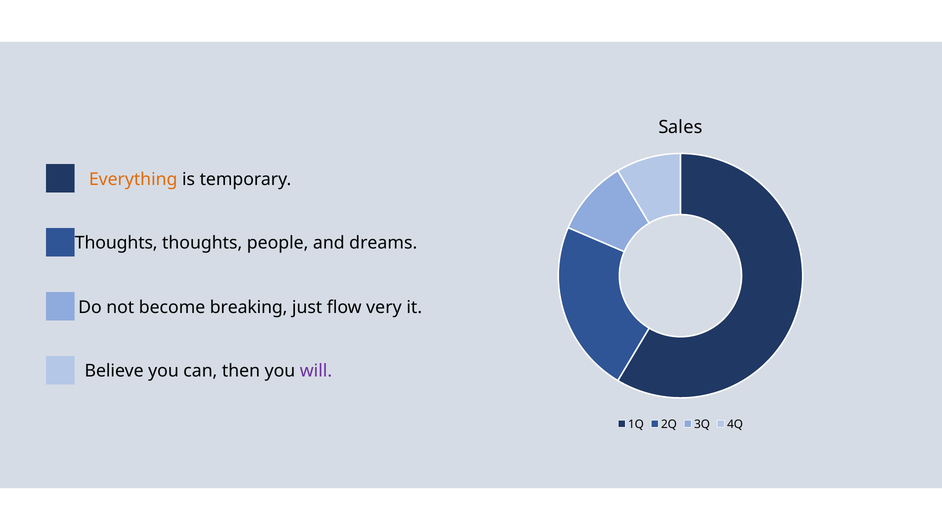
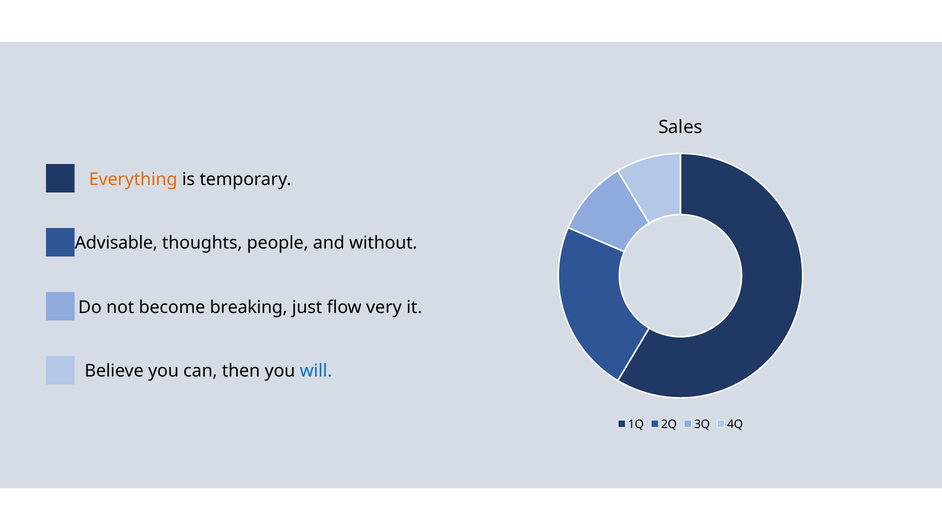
Thoughts at (116, 243): Thoughts -> Advisable
dreams: dreams -> without
will colour: purple -> blue
